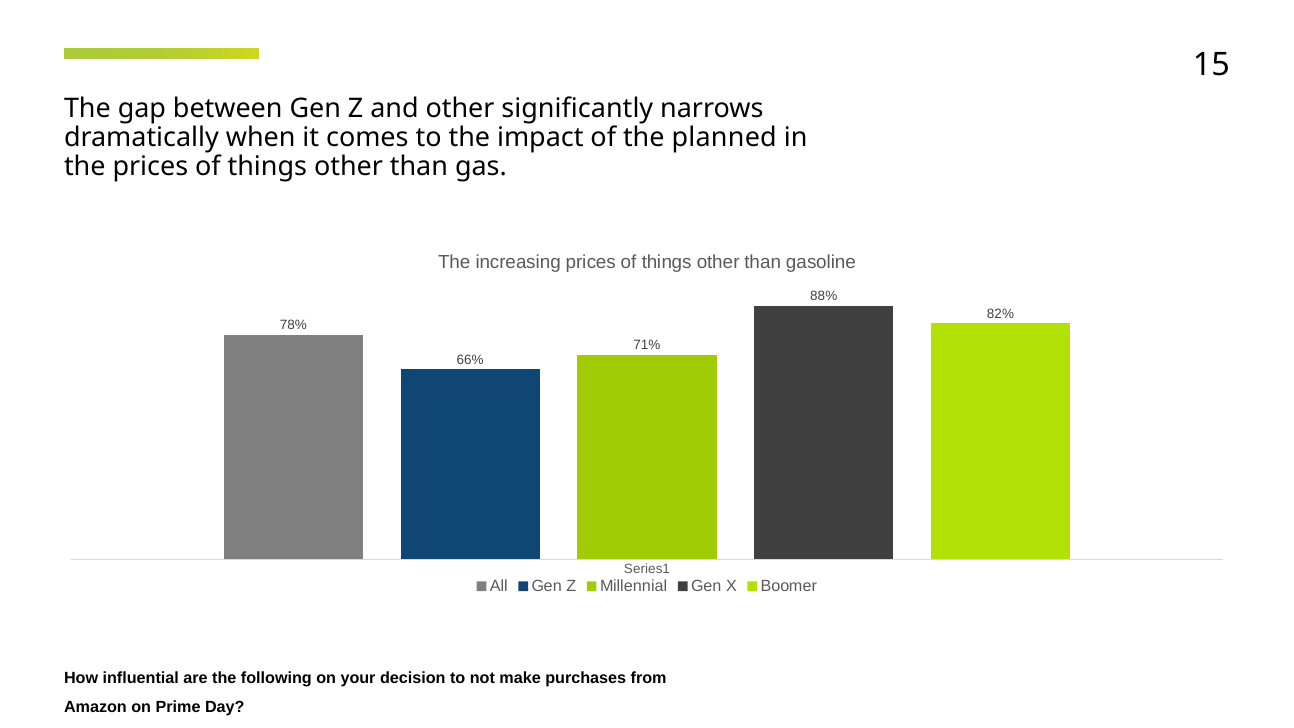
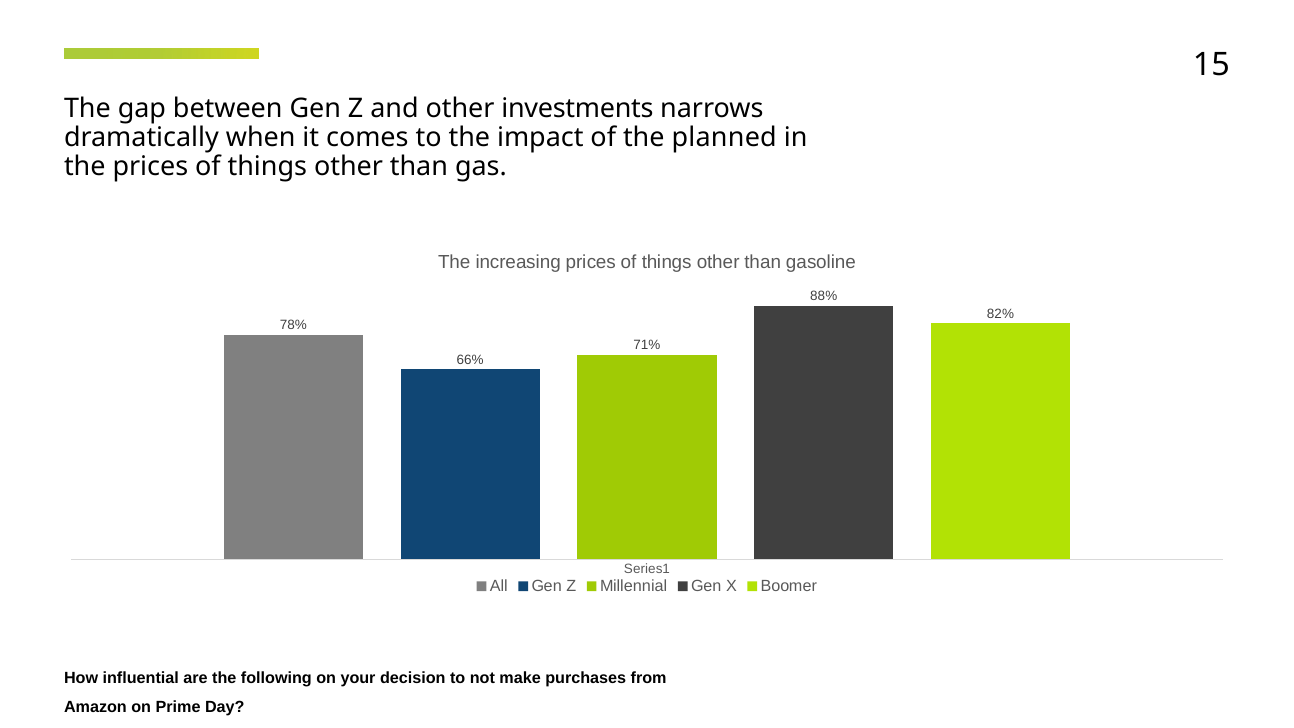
significantly: significantly -> investments
